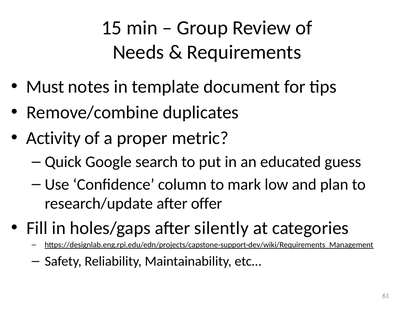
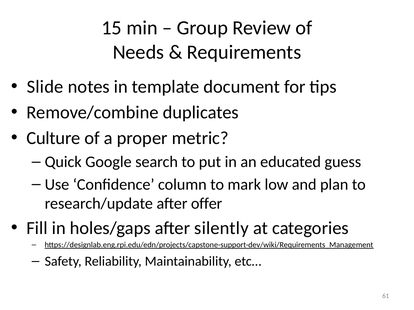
Must: Must -> Slide
Activity: Activity -> Culture
